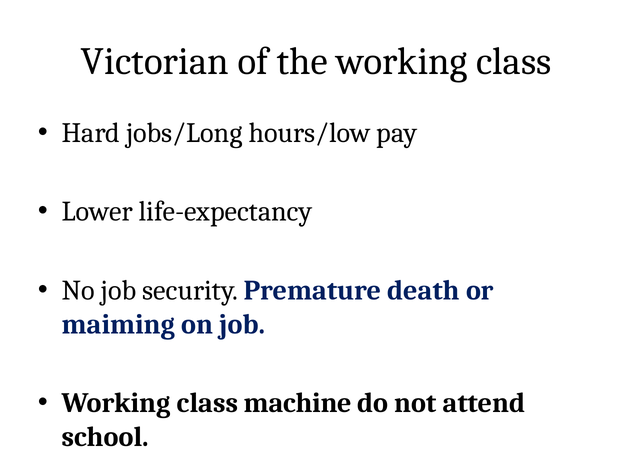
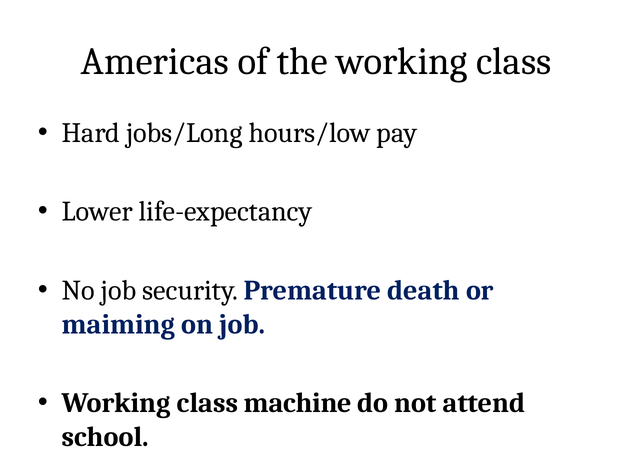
Victorian: Victorian -> Americas
